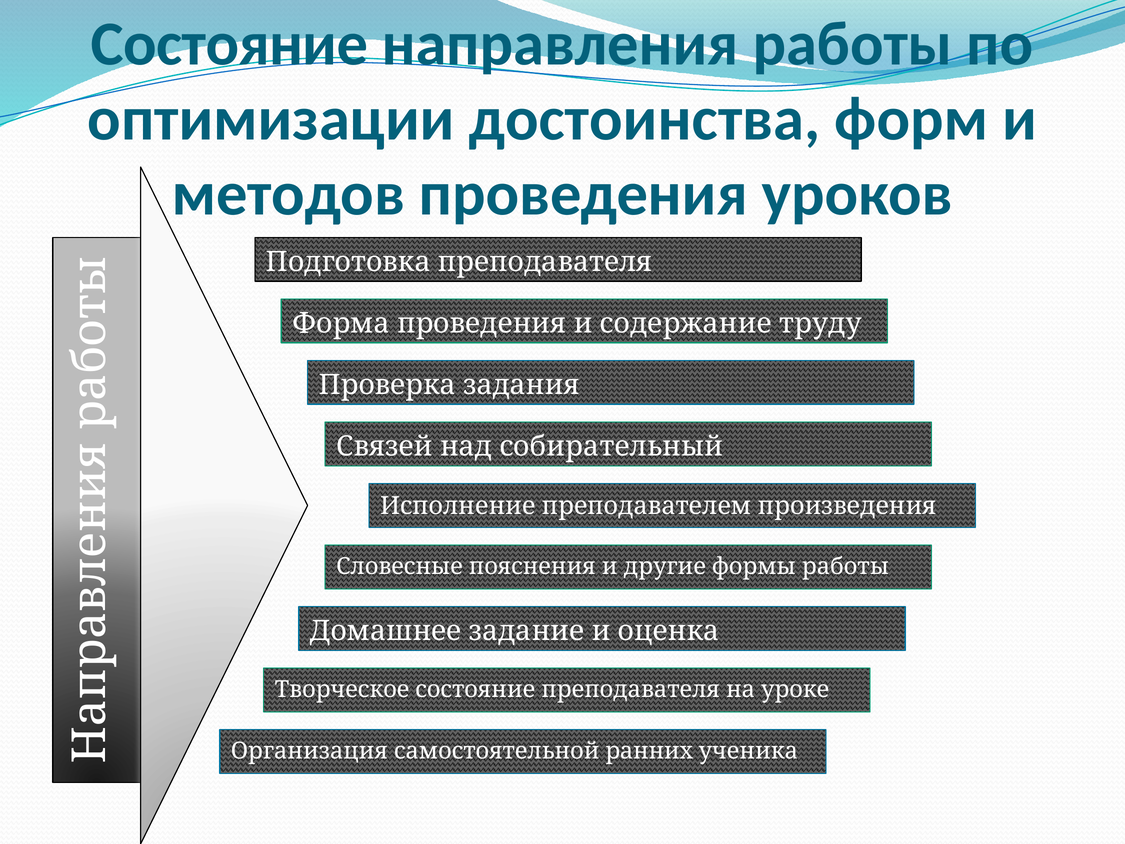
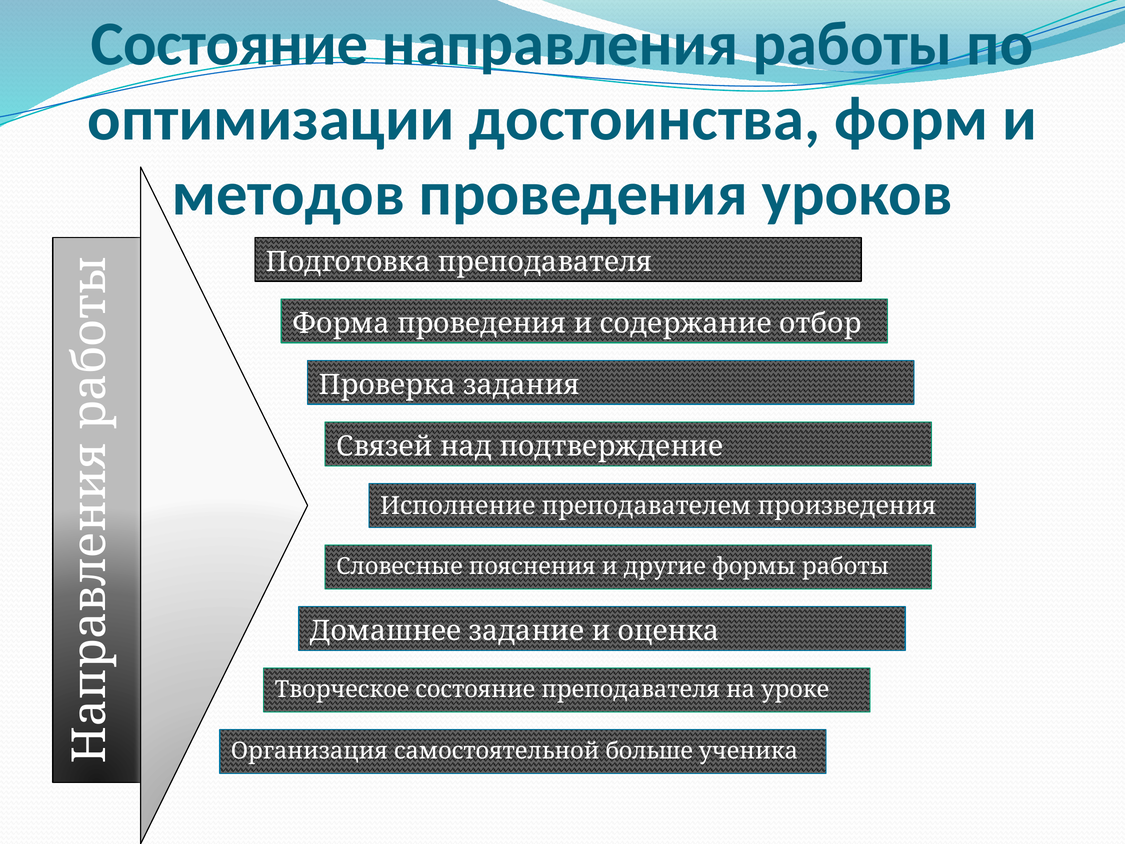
труду: труду -> отбор
собирательный: собирательный -> подтверждение
ранних: ранних -> больше
